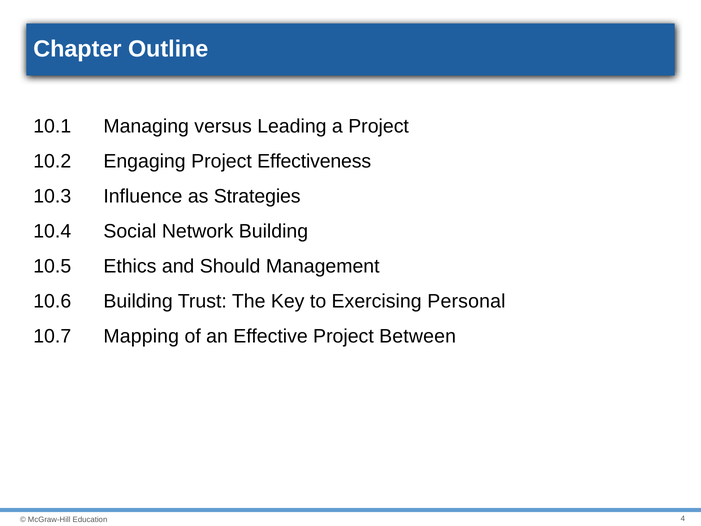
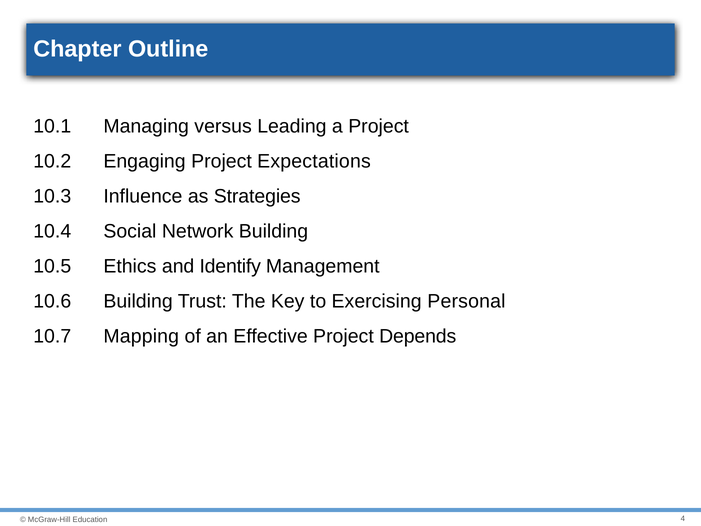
Effectiveness: Effectiveness -> Expectations
Should: Should -> Identify
Between: Between -> Depends
